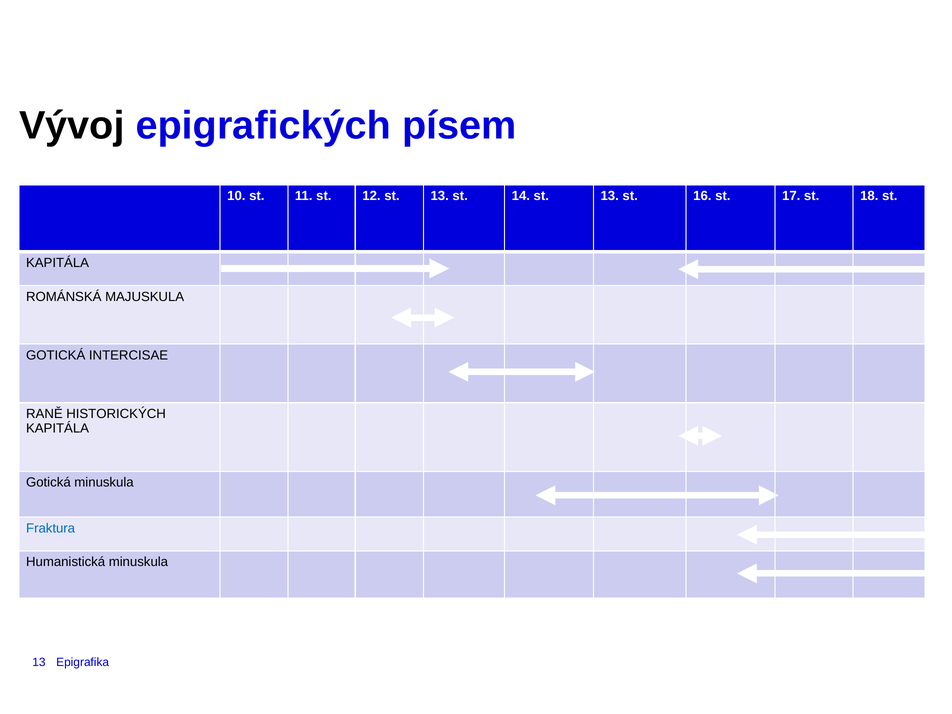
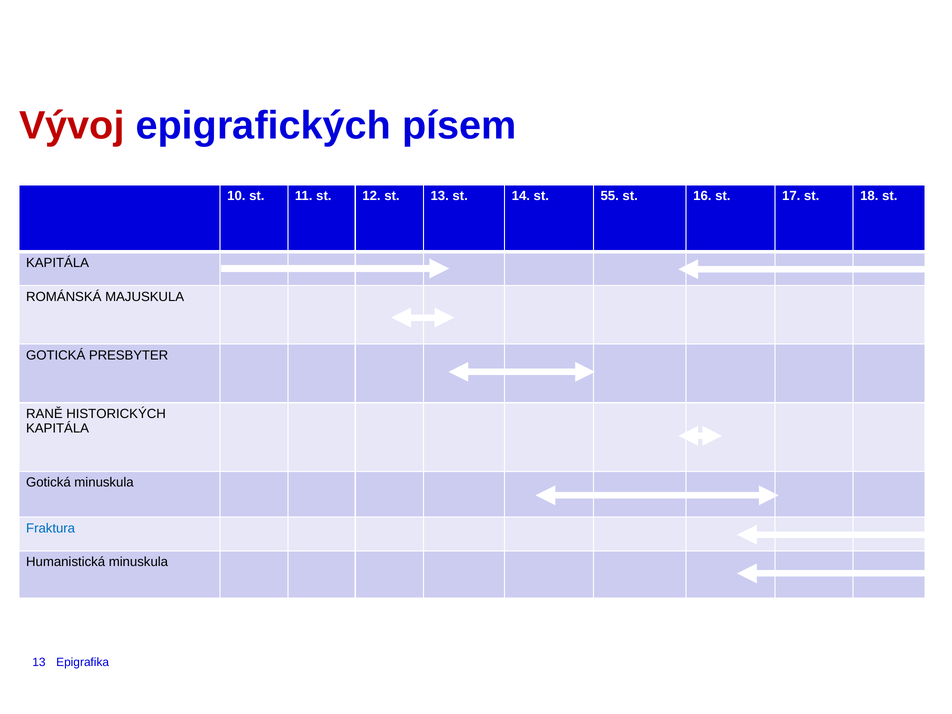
Vývoj colour: black -> red
14 st 13: 13 -> 55
INTERCISAE: INTERCISAE -> PRESBYTER
